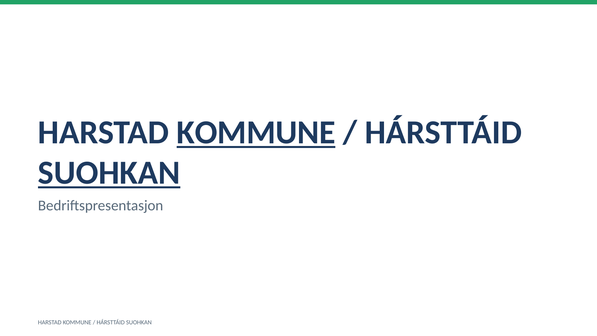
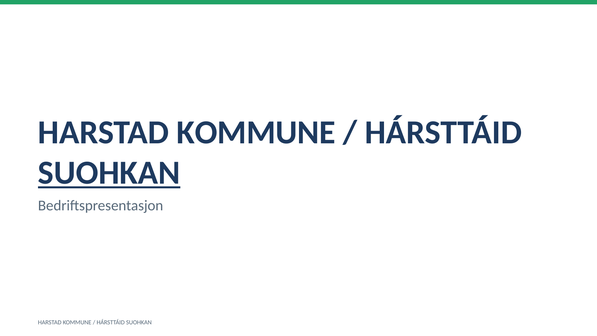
KOMMUNE at (256, 132) underline: present -> none
